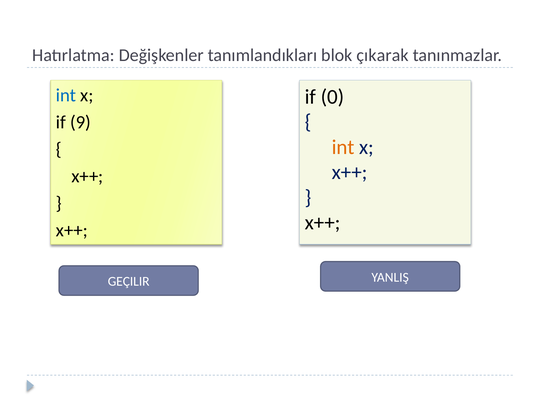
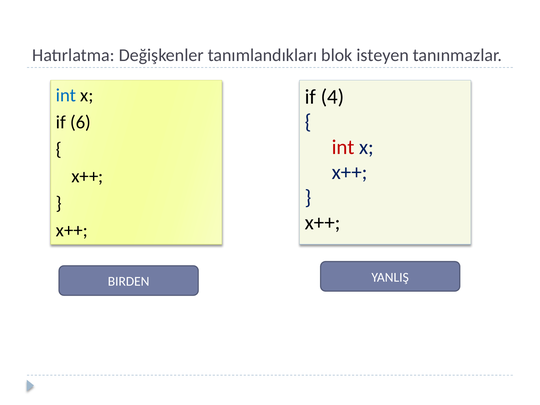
çıkarak: çıkarak -> isteyen
0: 0 -> 4
9: 9 -> 6
int at (343, 147) colour: orange -> red
GEÇILIR: GEÇILIR -> BIRDEN
